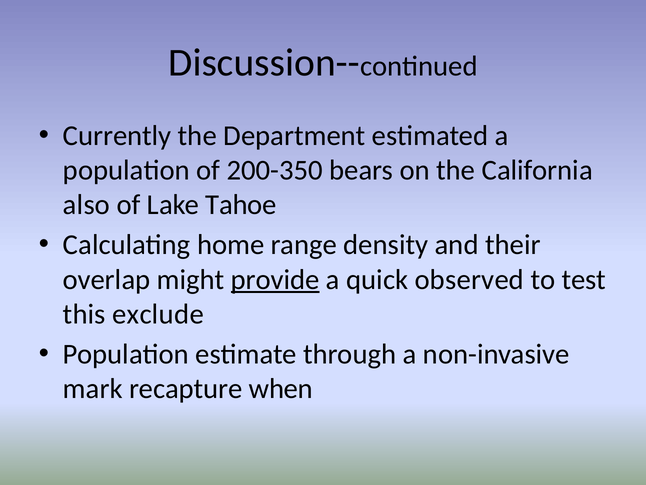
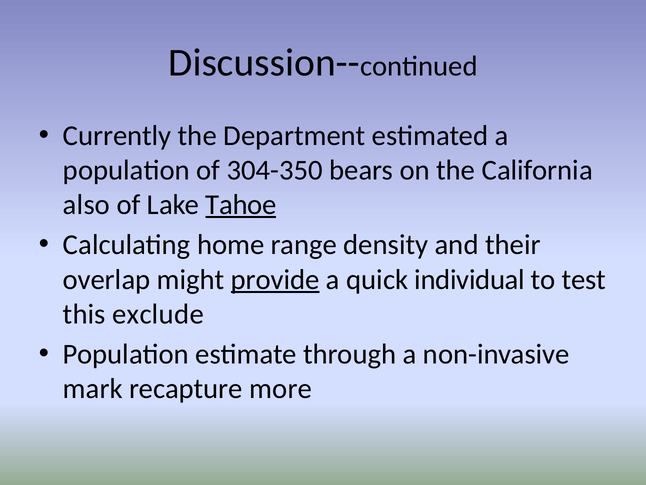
200-350: 200-350 -> 304-350
Tahoe underline: none -> present
observed: observed -> individual
when: when -> more
